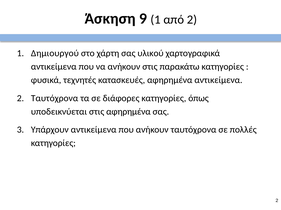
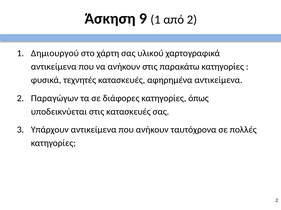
2 Ταυτόχρονα: Ταυτόχρονα -> Παραγώγων
στις αφηρημένα: αφηρημένα -> κατασκευές
